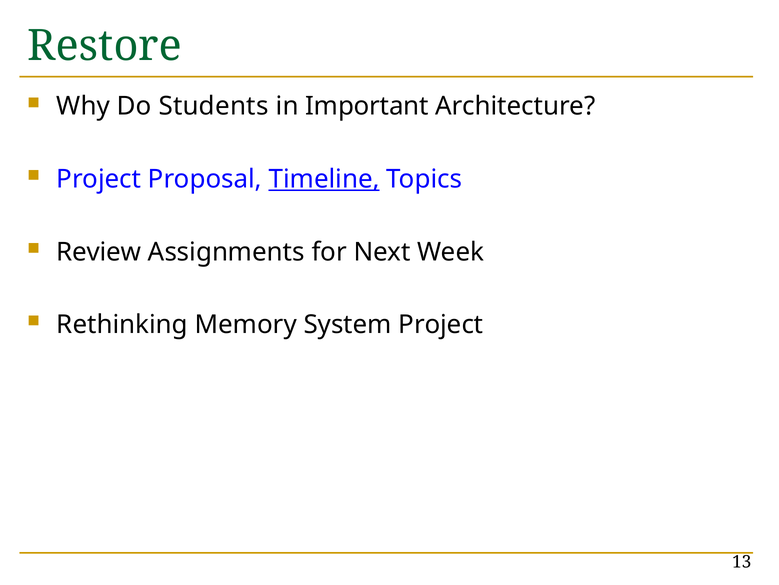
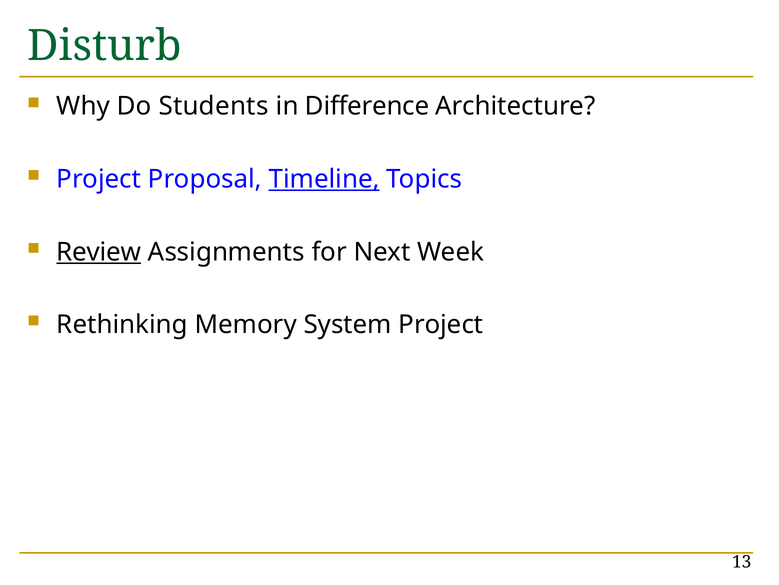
Restore: Restore -> Disturb
Important: Important -> Difference
Review underline: none -> present
